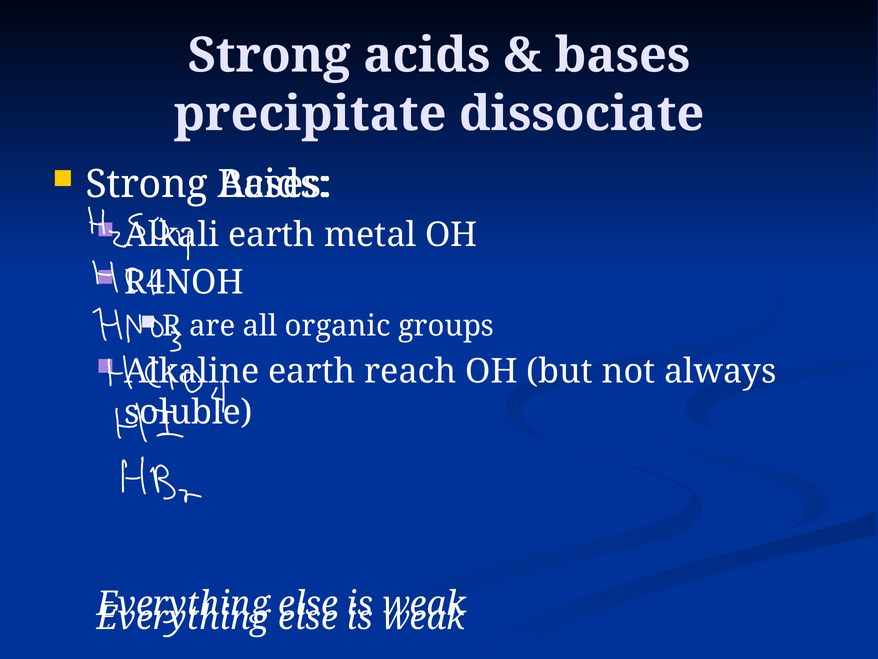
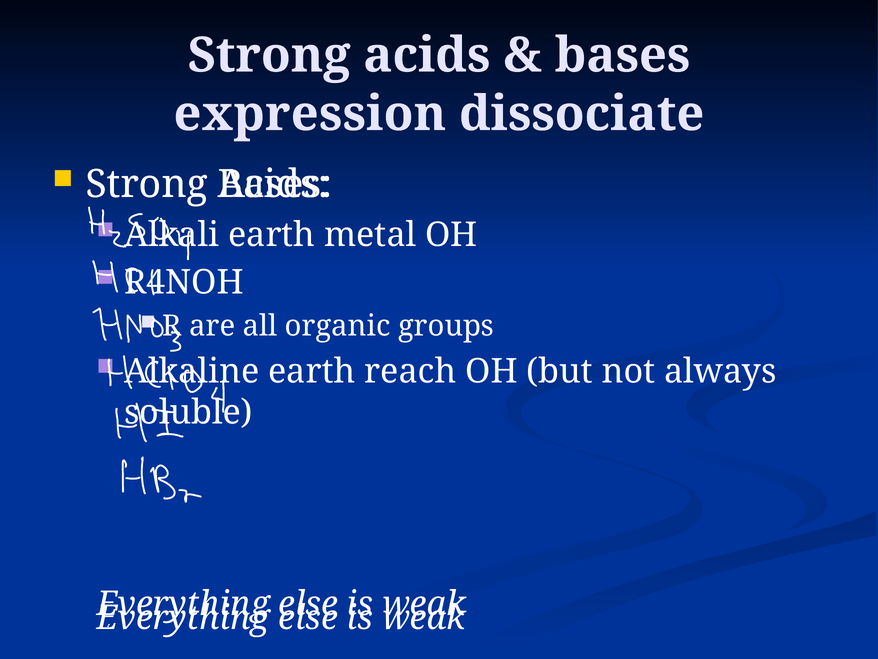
precipitate: precipitate -> expression
